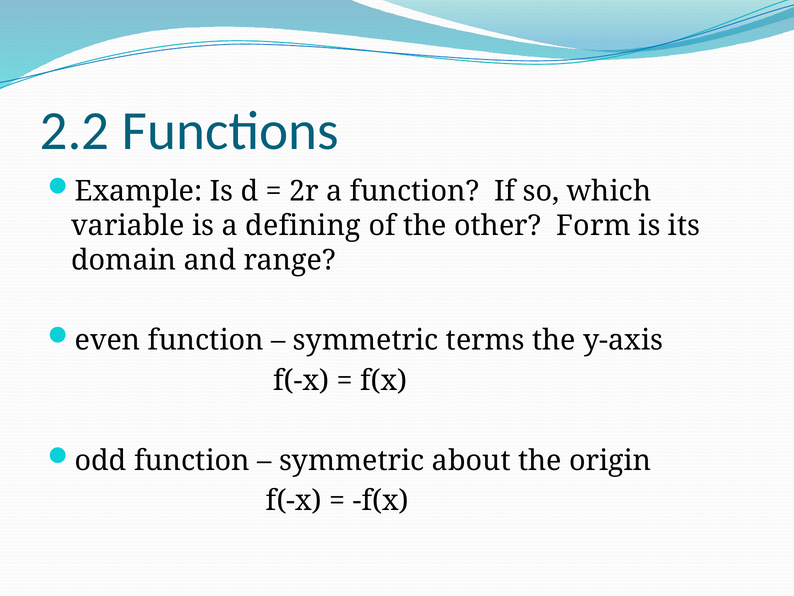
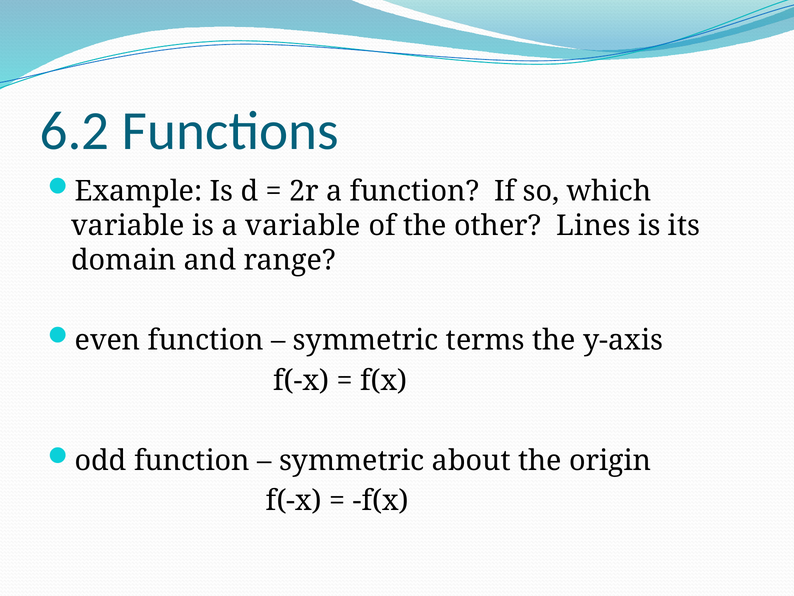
2.2: 2.2 -> 6.2
a defining: defining -> variable
Form: Form -> Lines
